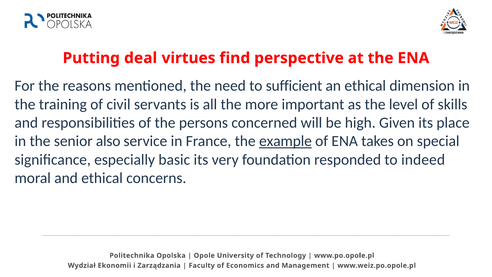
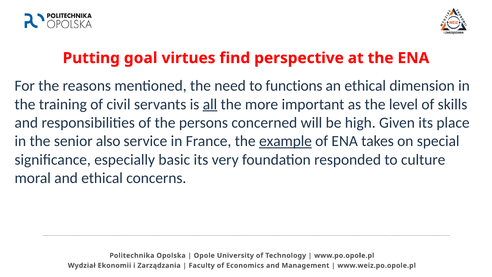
deal: deal -> goal
sufficient: sufficient -> functions
all underline: none -> present
indeed: indeed -> culture
